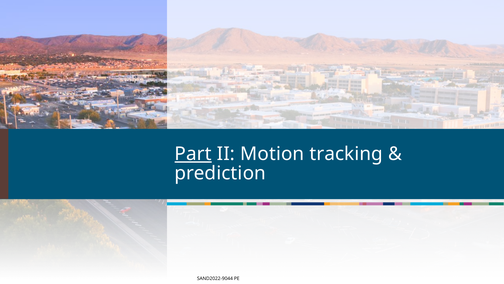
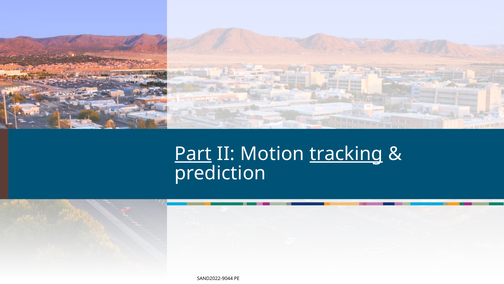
tracking underline: none -> present
